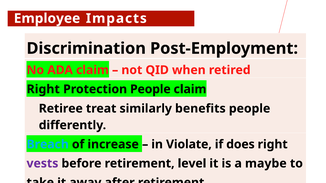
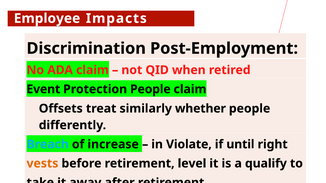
Right at (43, 89): Right -> Event
Retiree: Retiree -> Offsets
benefits: benefits -> whether
does: does -> until
vests colour: purple -> orange
maybe: maybe -> qualify
